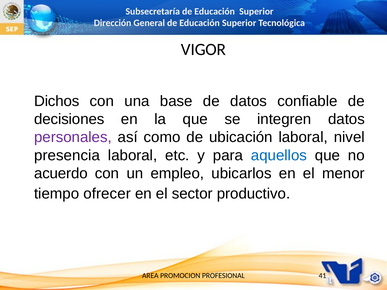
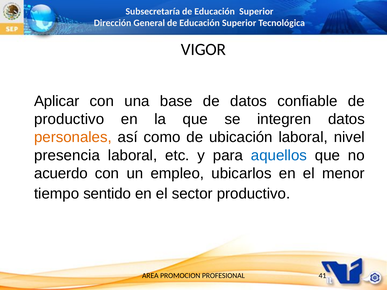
Dichos: Dichos -> Aplicar
decisiones at (69, 119): decisiones -> productivo
personales colour: purple -> orange
ofrecer: ofrecer -> sentido
